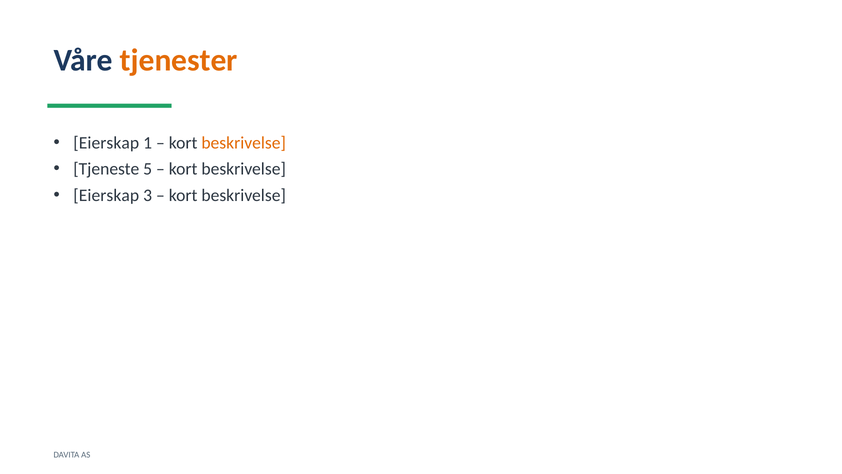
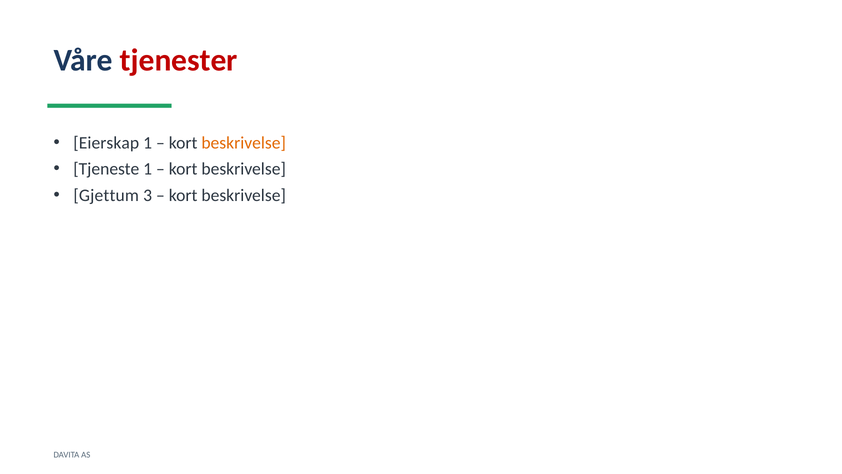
tjenester colour: orange -> red
Tjeneste 5: 5 -> 1
Eierskap at (106, 195): Eierskap -> Gjettum
